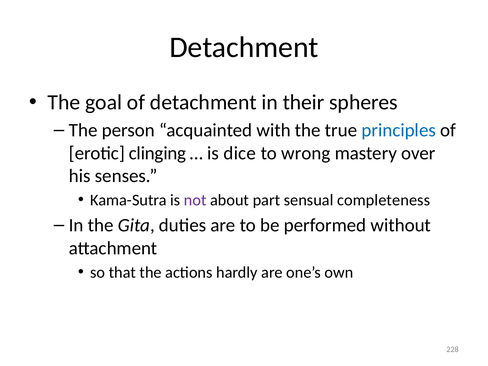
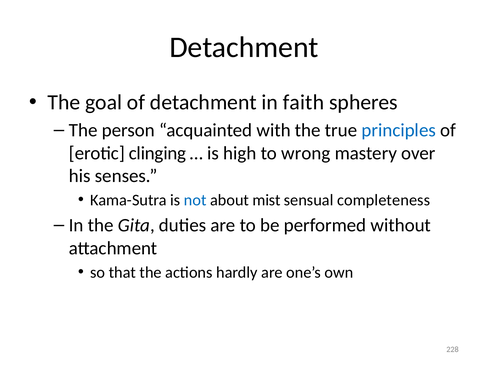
their: their -> faith
dice: dice -> high
not colour: purple -> blue
part: part -> mist
